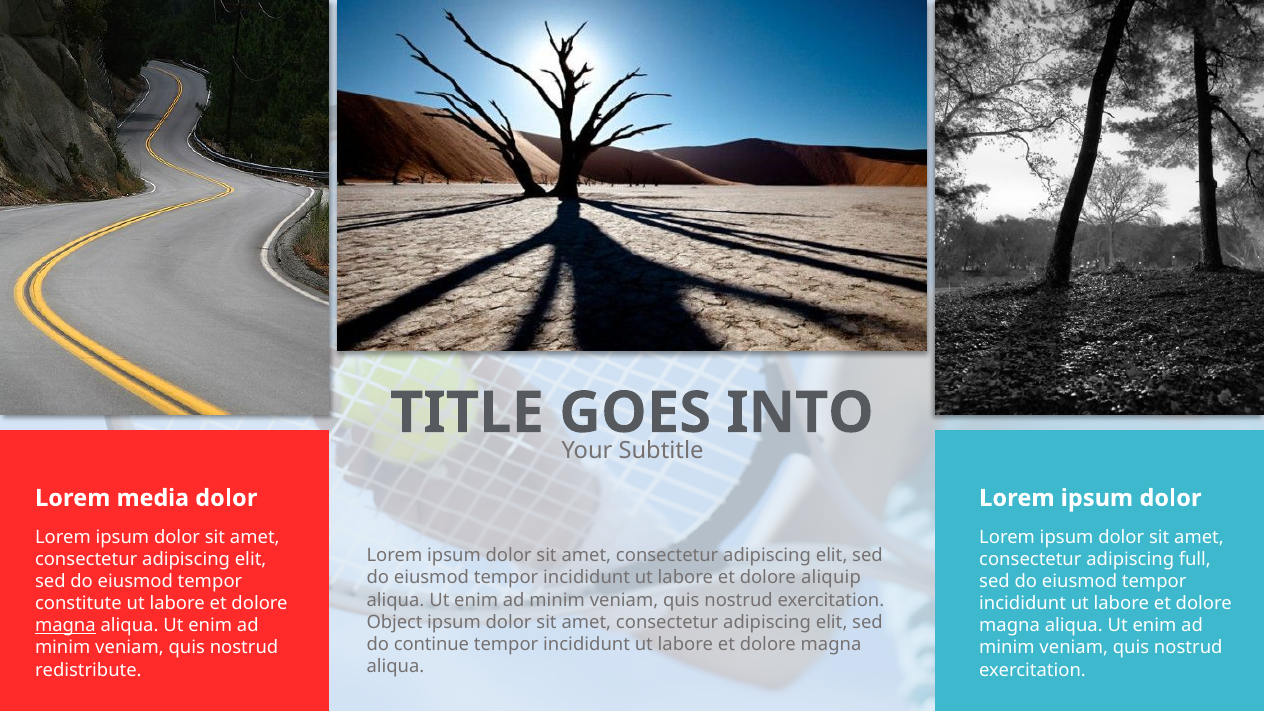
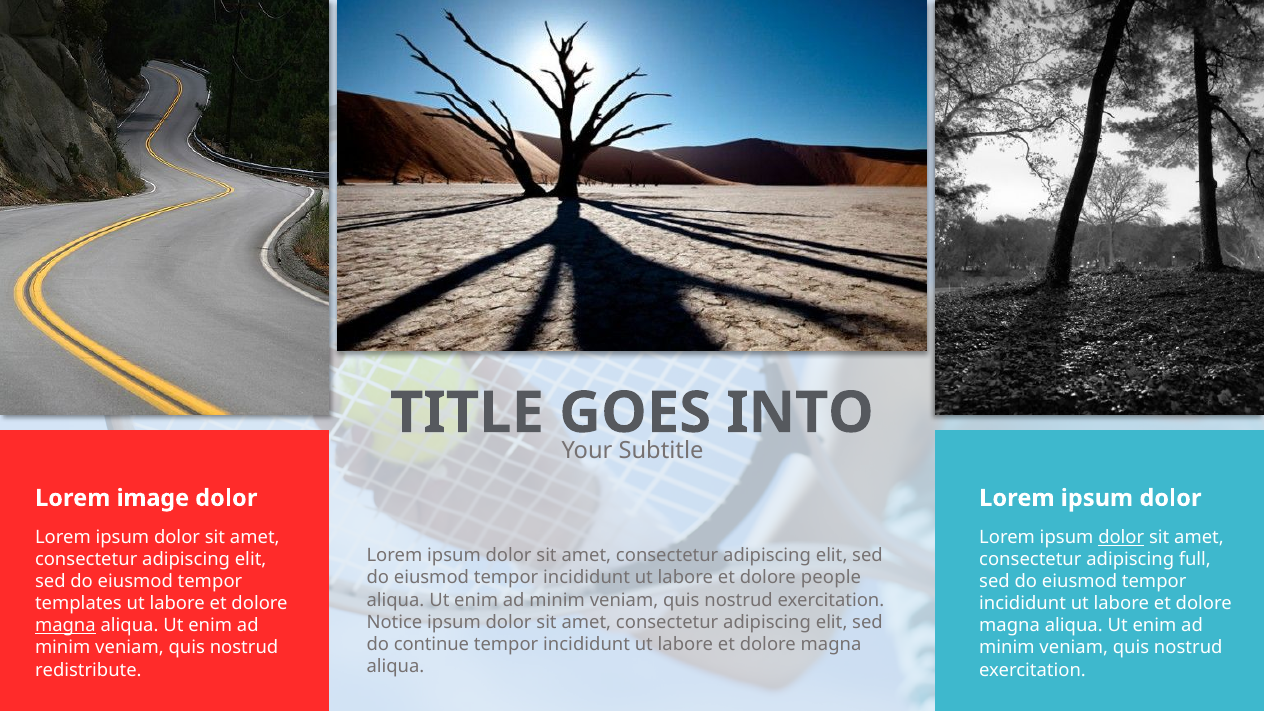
media: media -> image
dolor at (1121, 537) underline: none -> present
aliquip: aliquip -> people
constitute: constitute -> templates
Object: Object -> Notice
